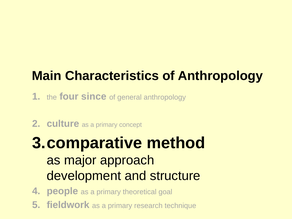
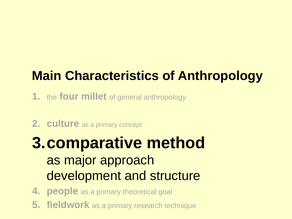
since: since -> millet
